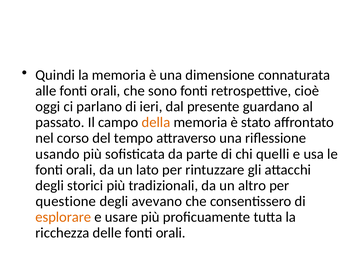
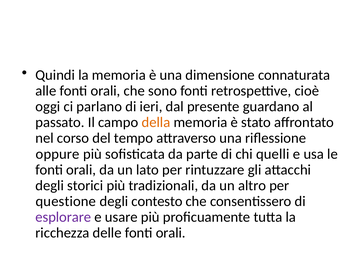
usando: usando -> oppure
avevano: avevano -> contesto
esplorare colour: orange -> purple
